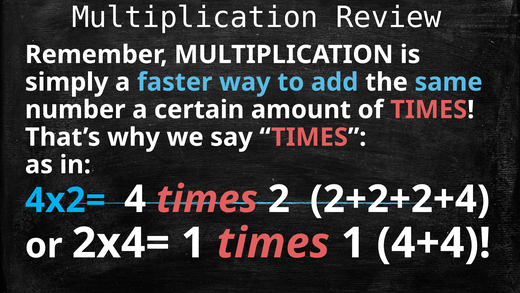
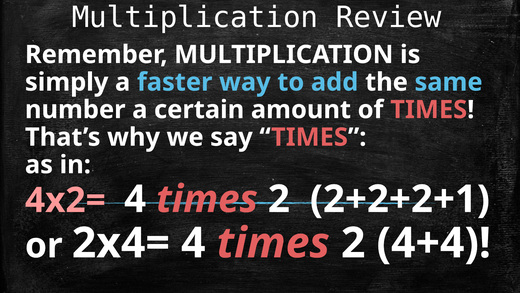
4x2= colour: light blue -> pink
2+2+2+4: 2+2+2+4 -> 2+2+2+1
2x4= 1: 1 -> 4
1 at (353, 243): 1 -> 2
